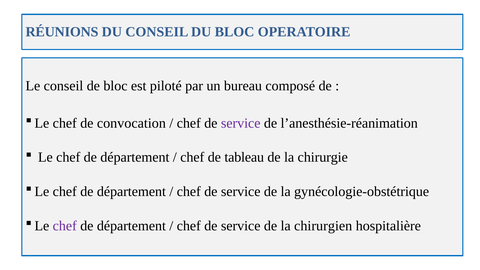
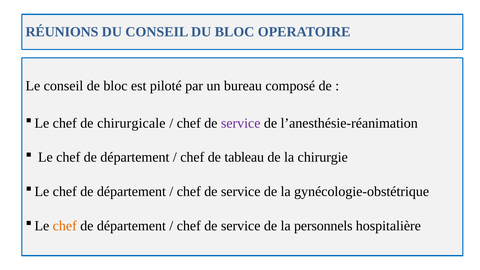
convocation: convocation -> chirurgicale
chef at (65, 226) colour: purple -> orange
chirurgien: chirurgien -> personnels
